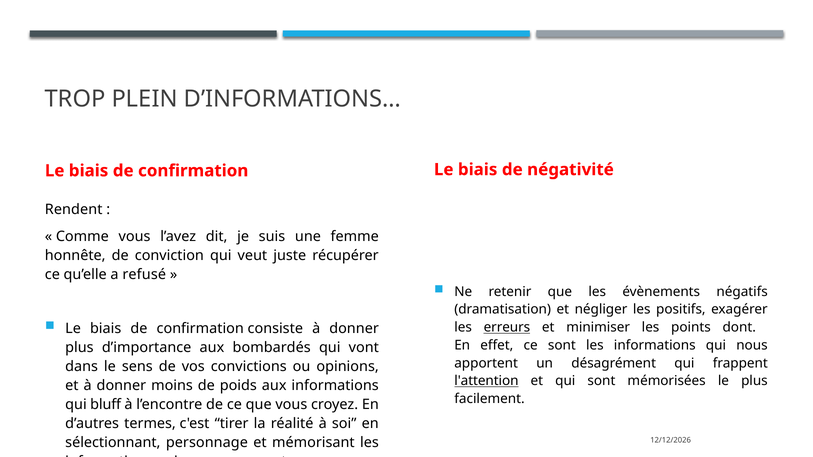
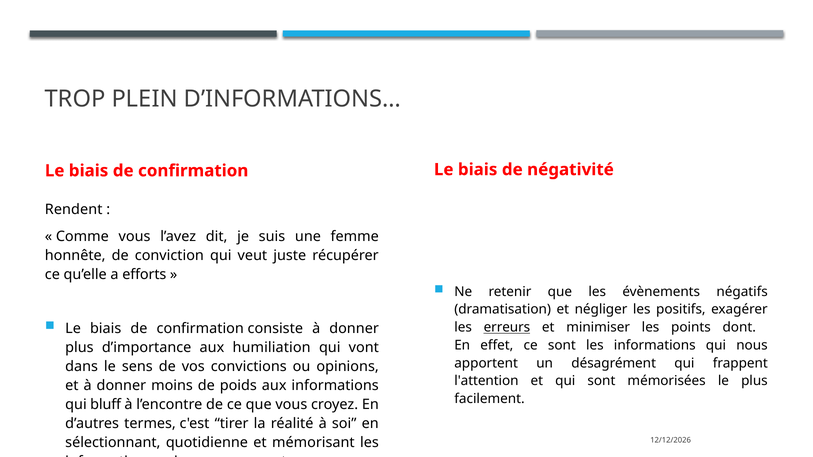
refusé: refusé -> efforts
bombardés: bombardés -> humiliation
l'attention underline: present -> none
personnage: personnage -> quotidienne
